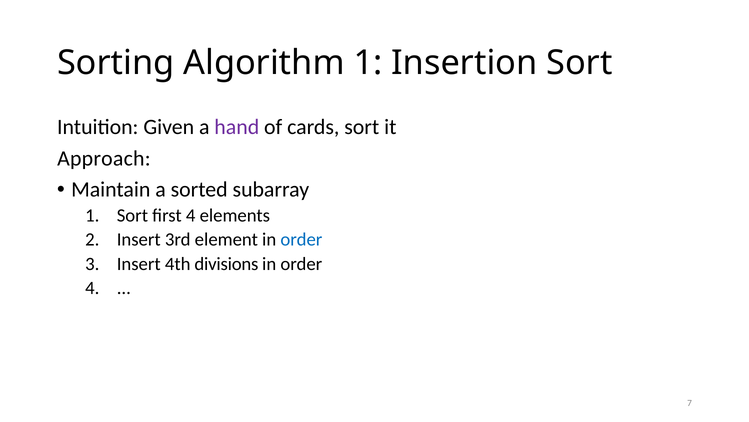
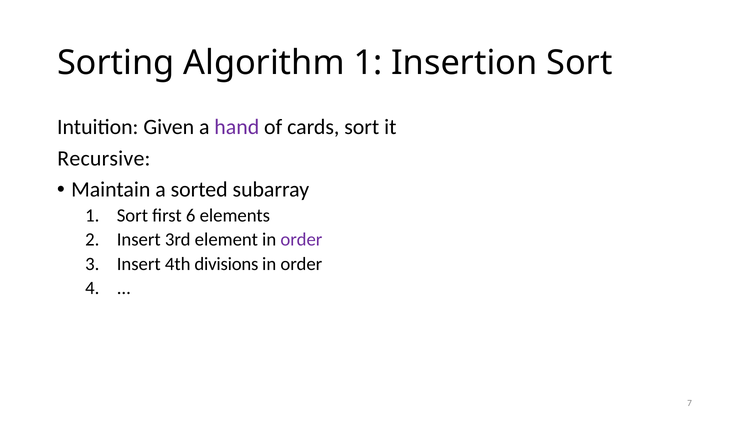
Approach: Approach -> Recursive
first 4: 4 -> 6
order at (301, 239) colour: blue -> purple
